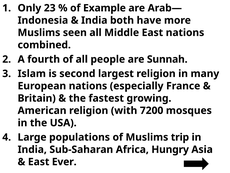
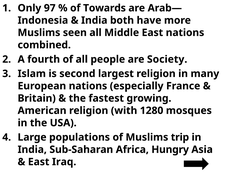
23: 23 -> 97
Example: Example -> Towards
Sunnah: Sunnah -> Society
7200: 7200 -> 1280
Ever: Ever -> Iraq
